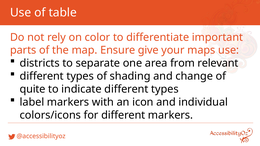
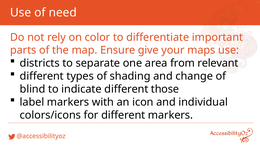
table: table -> need
quite: quite -> blind
indicate different types: types -> those
